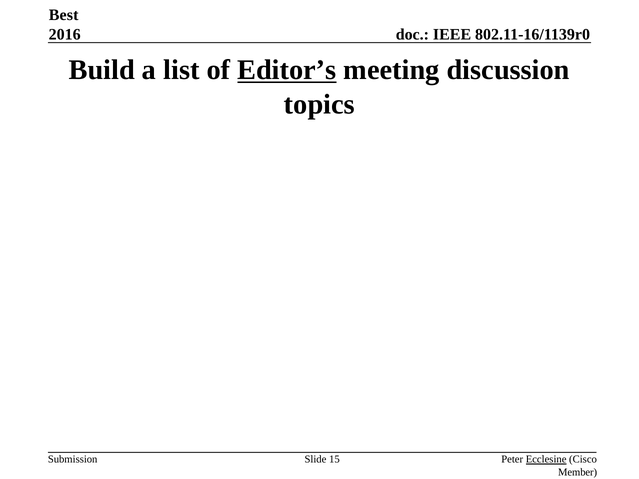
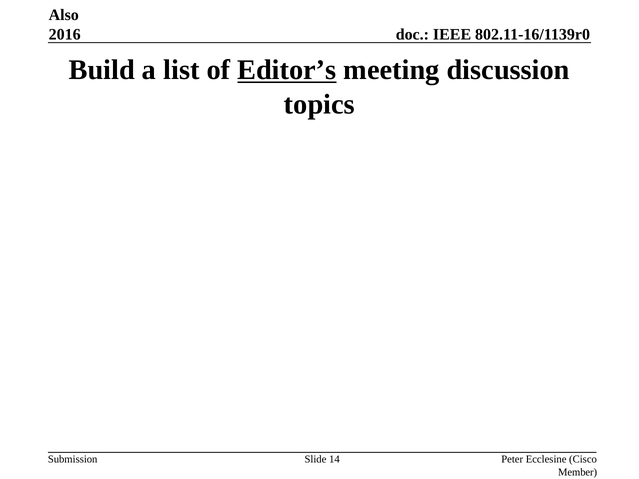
Best: Best -> Also
15: 15 -> 14
Ecclesine underline: present -> none
